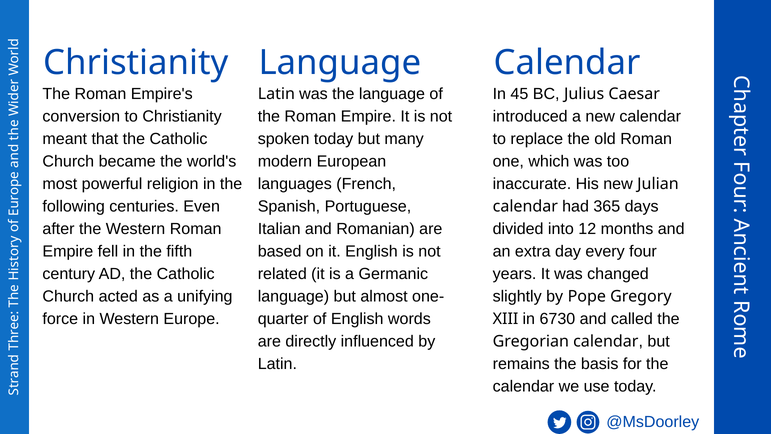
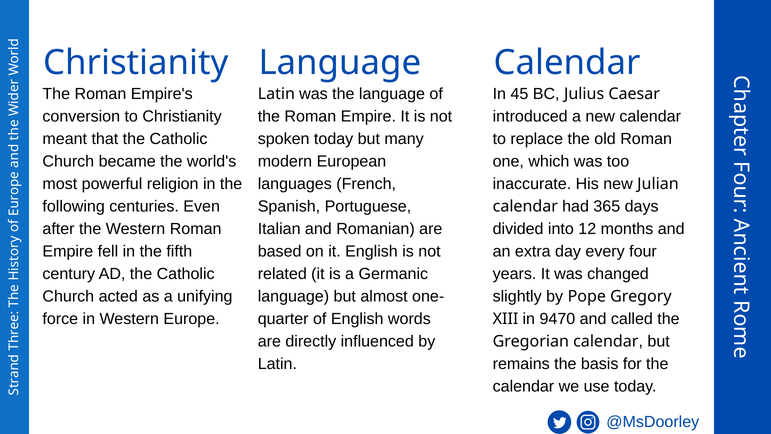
6730: 6730 -> 9470
